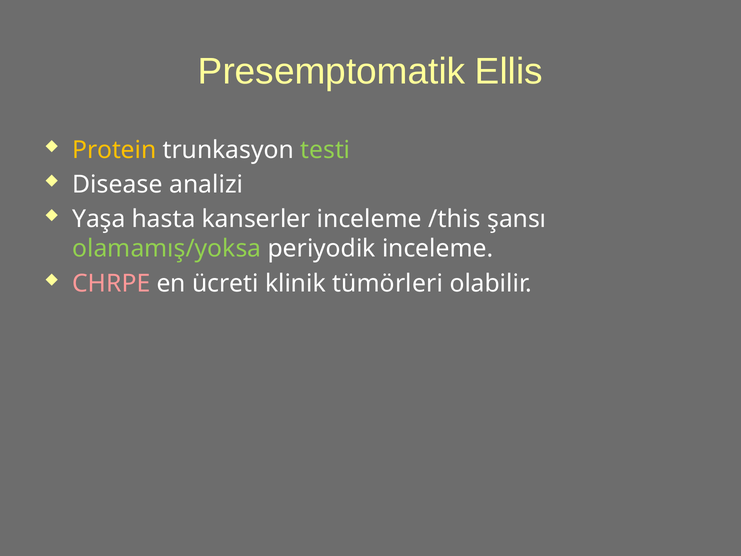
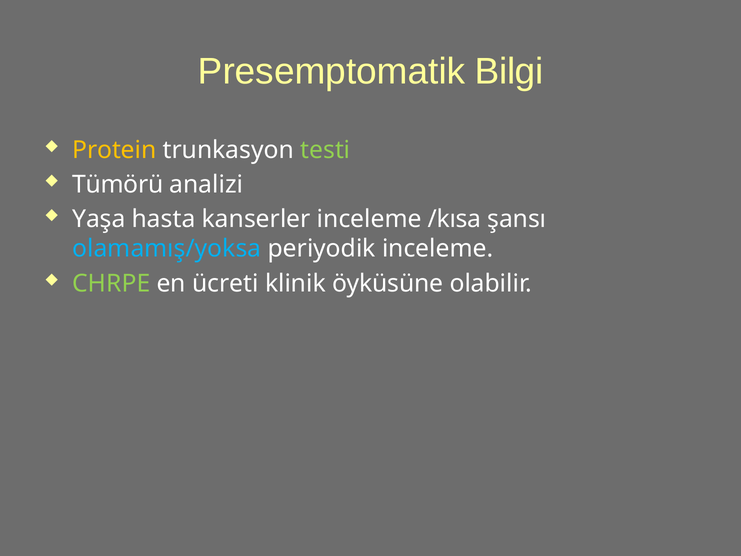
Ellis: Ellis -> Bilgi
Disease: Disease -> Tümörü
/this: /this -> /kısa
olamamış/yoksa colour: light green -> light blue
CHRPE colour: pink -> light green
tümörleri: tümörleri -> öyküsüne
